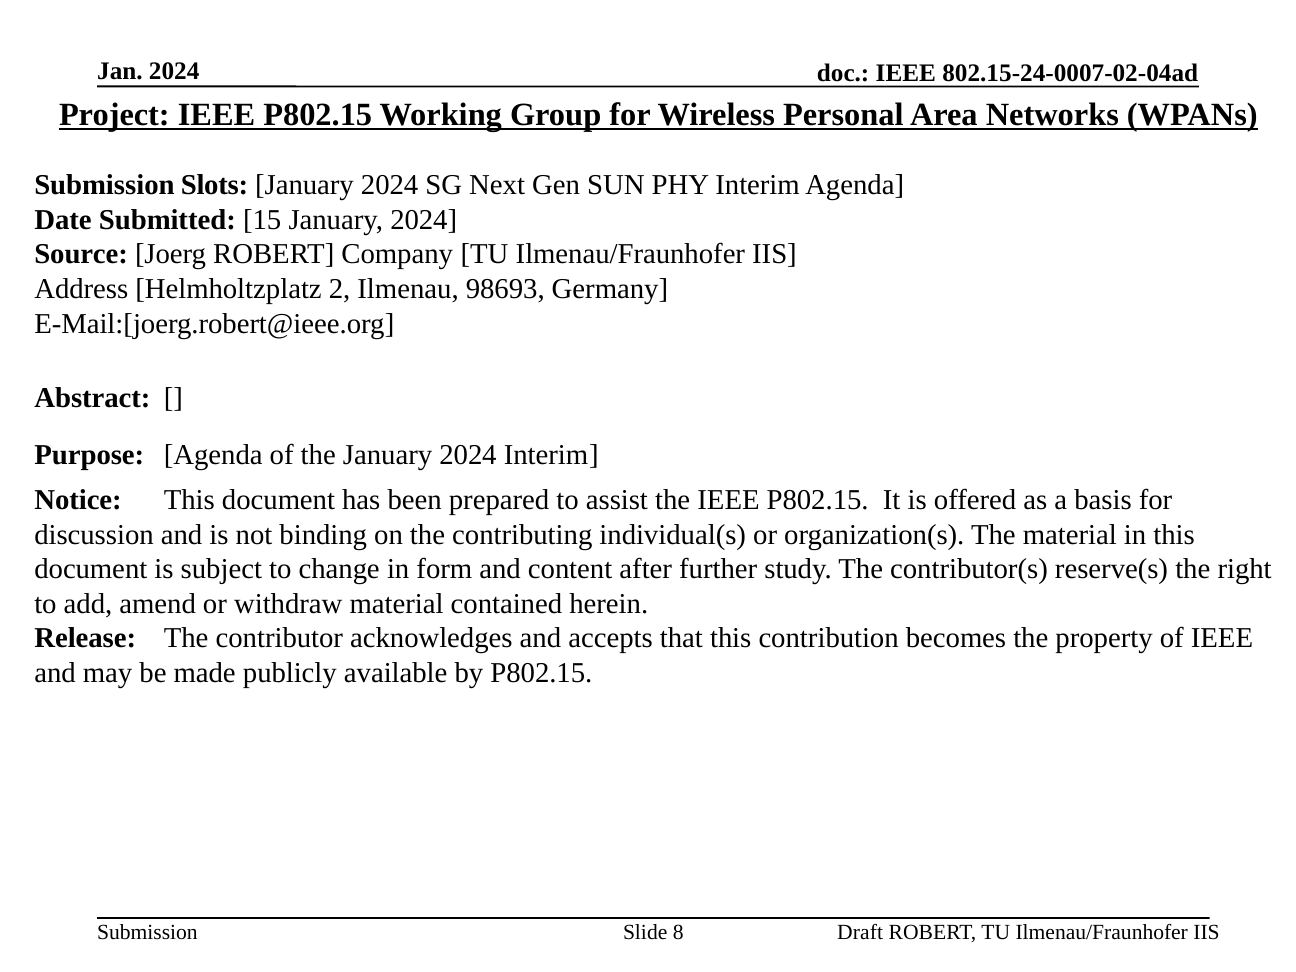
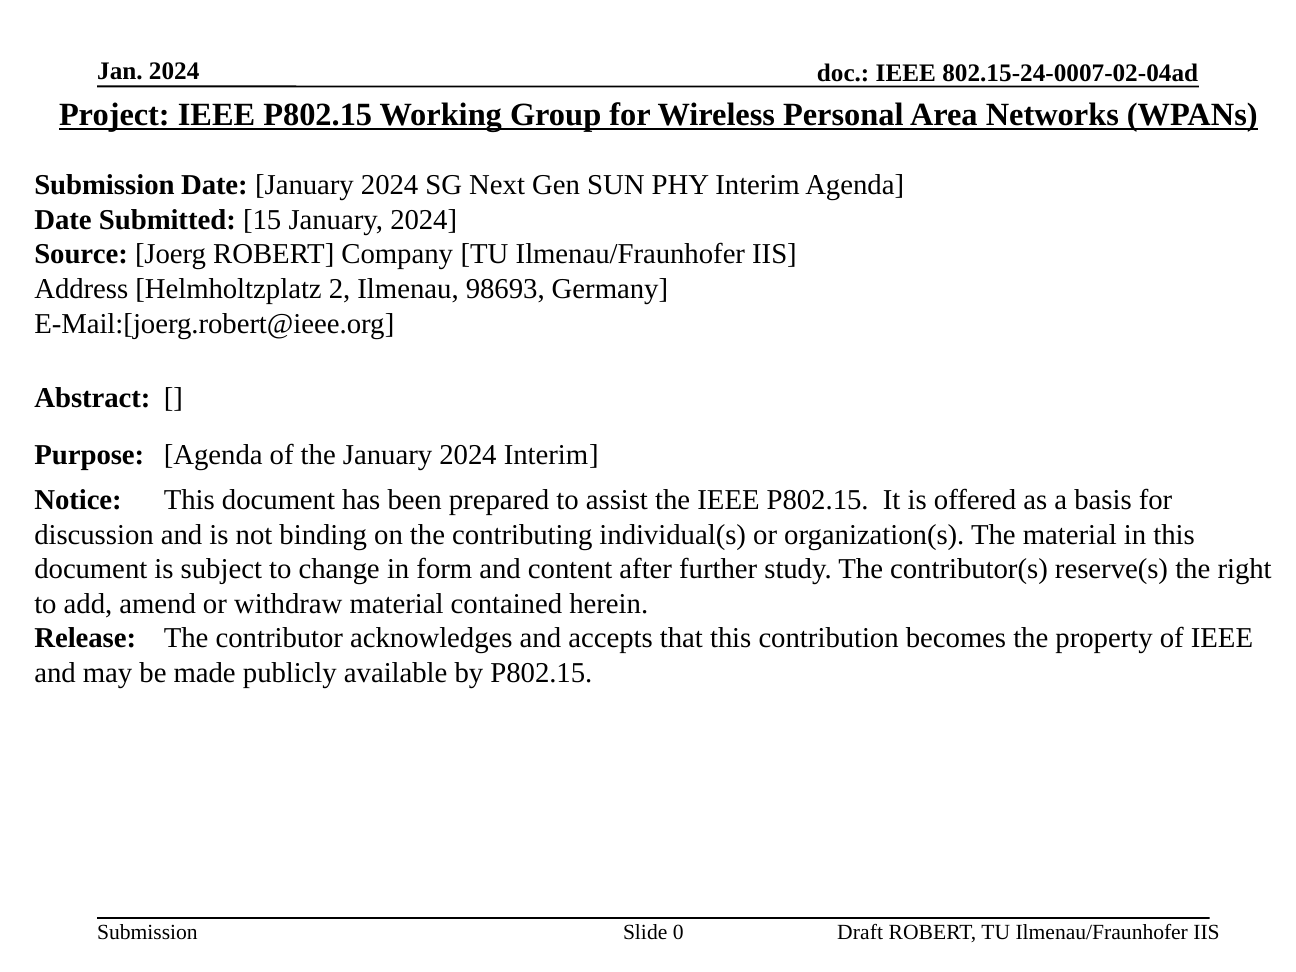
Submission Slots: Slots -> Date
8: 8 -> 0
